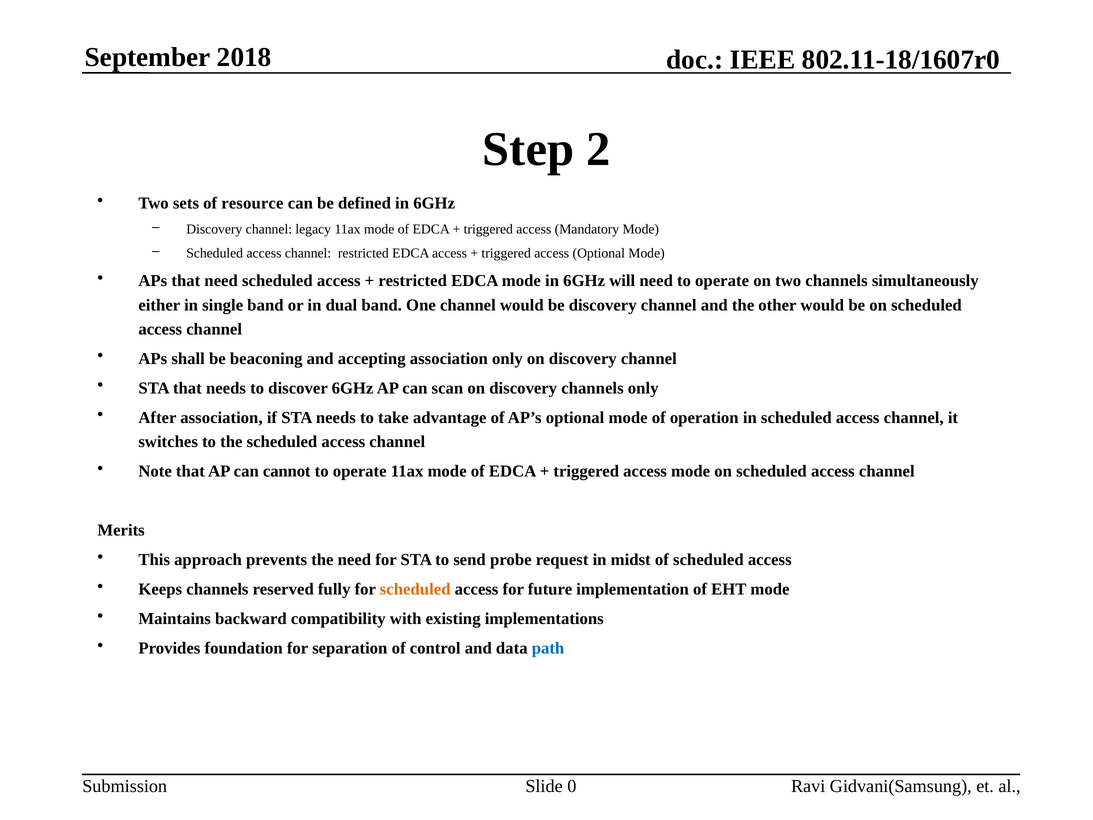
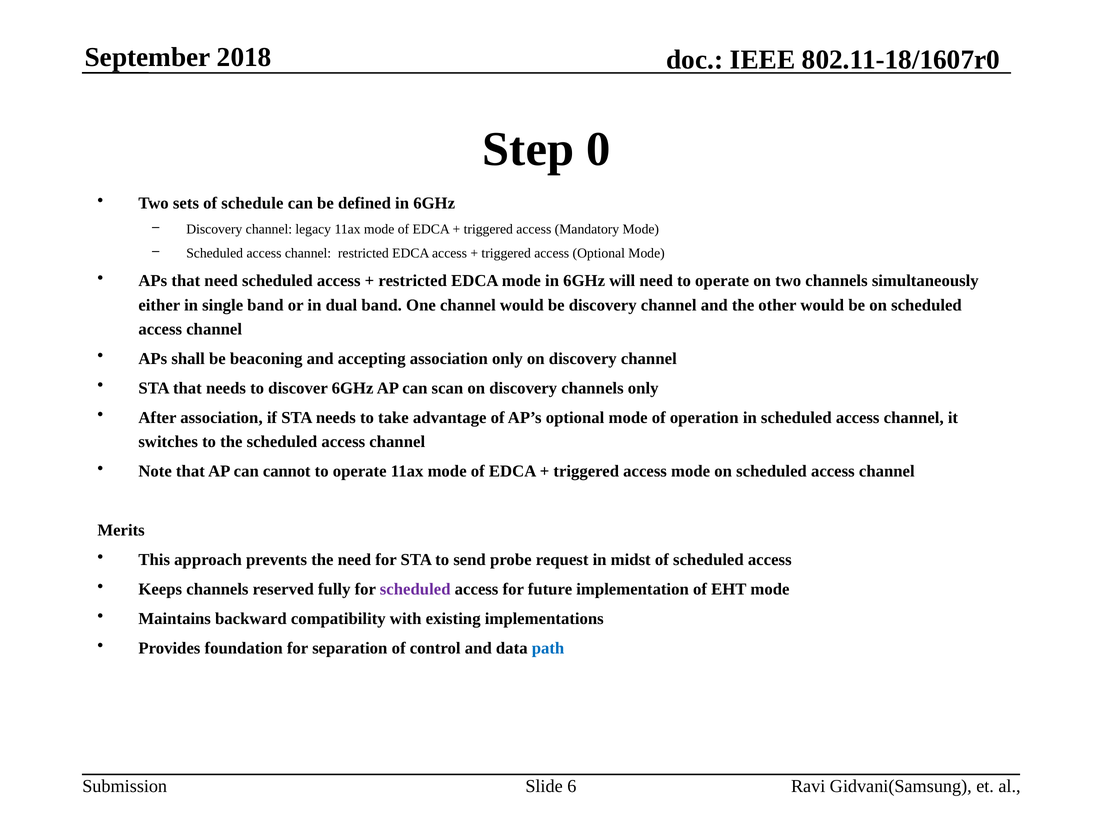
2: 2 -> 0
resource: resource -> schedule
scheduled at (415, 589) colour: orange -> purple
0: 0 -> 6
